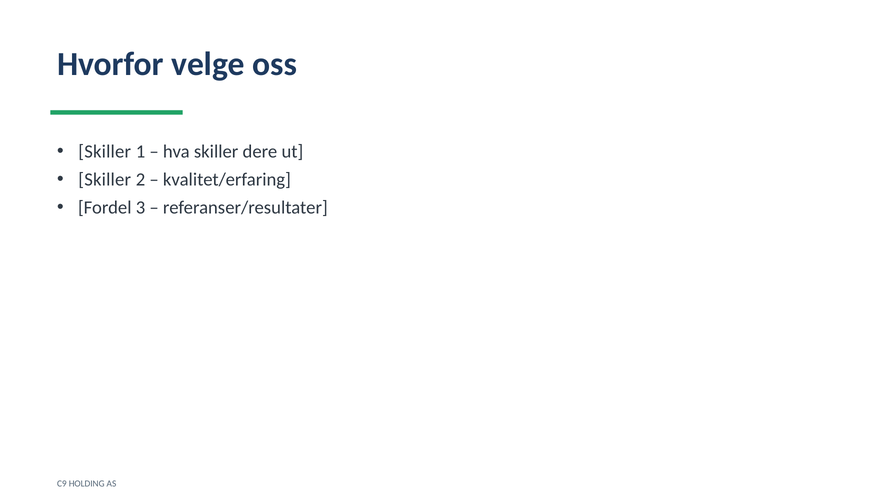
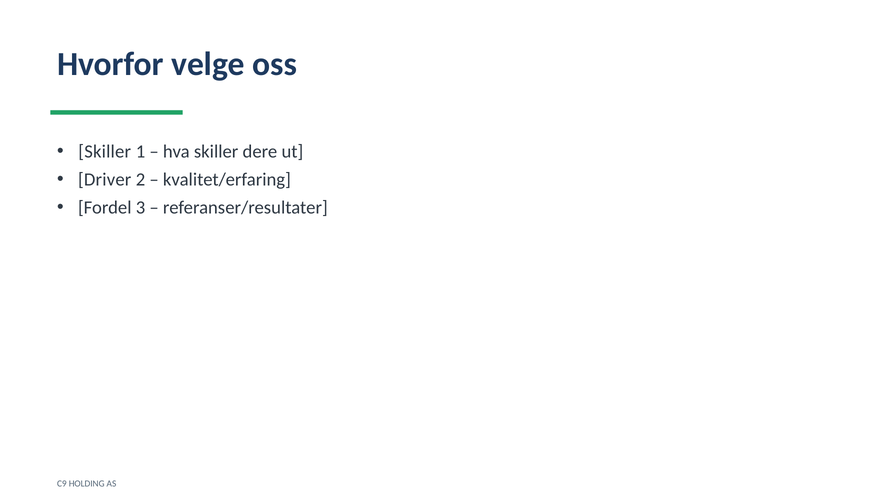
Skiller at (105, 180): Skiller -> Driver
